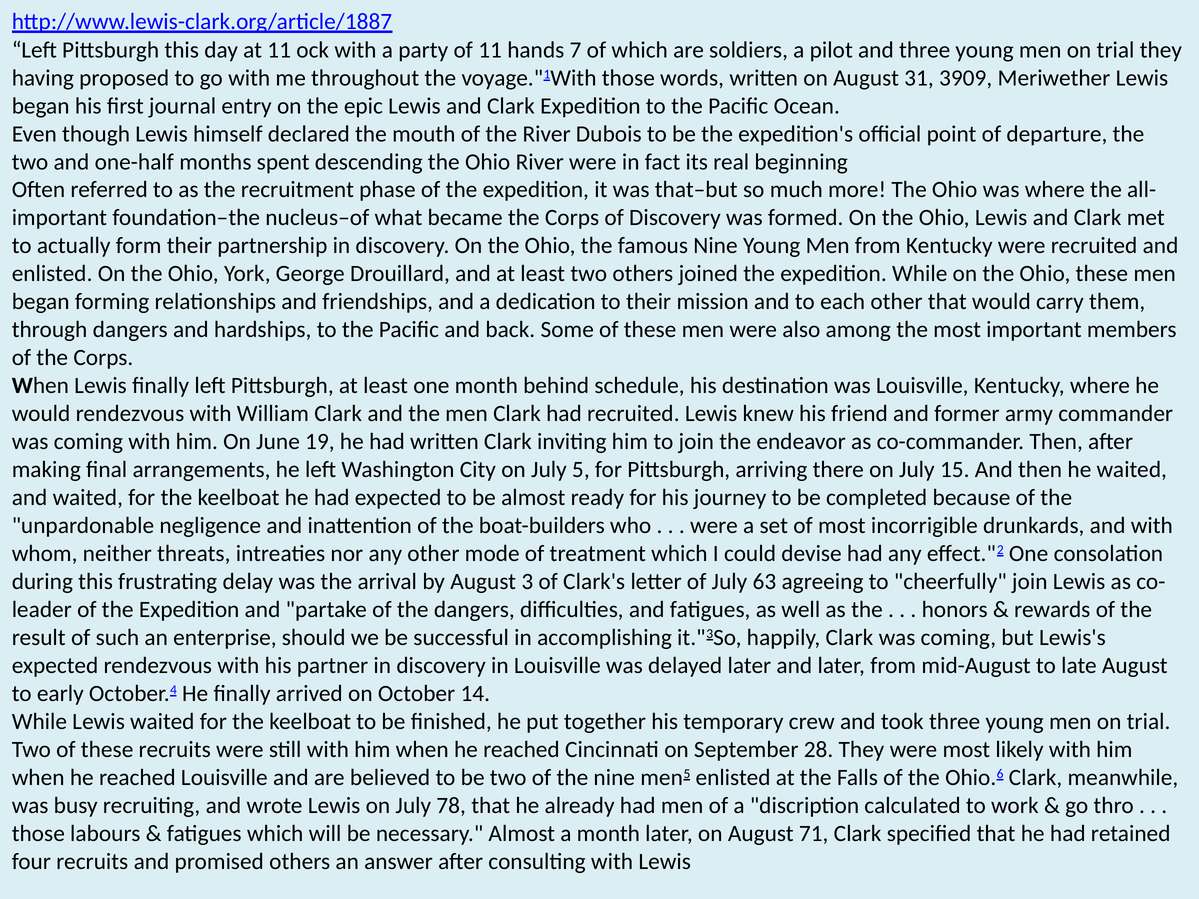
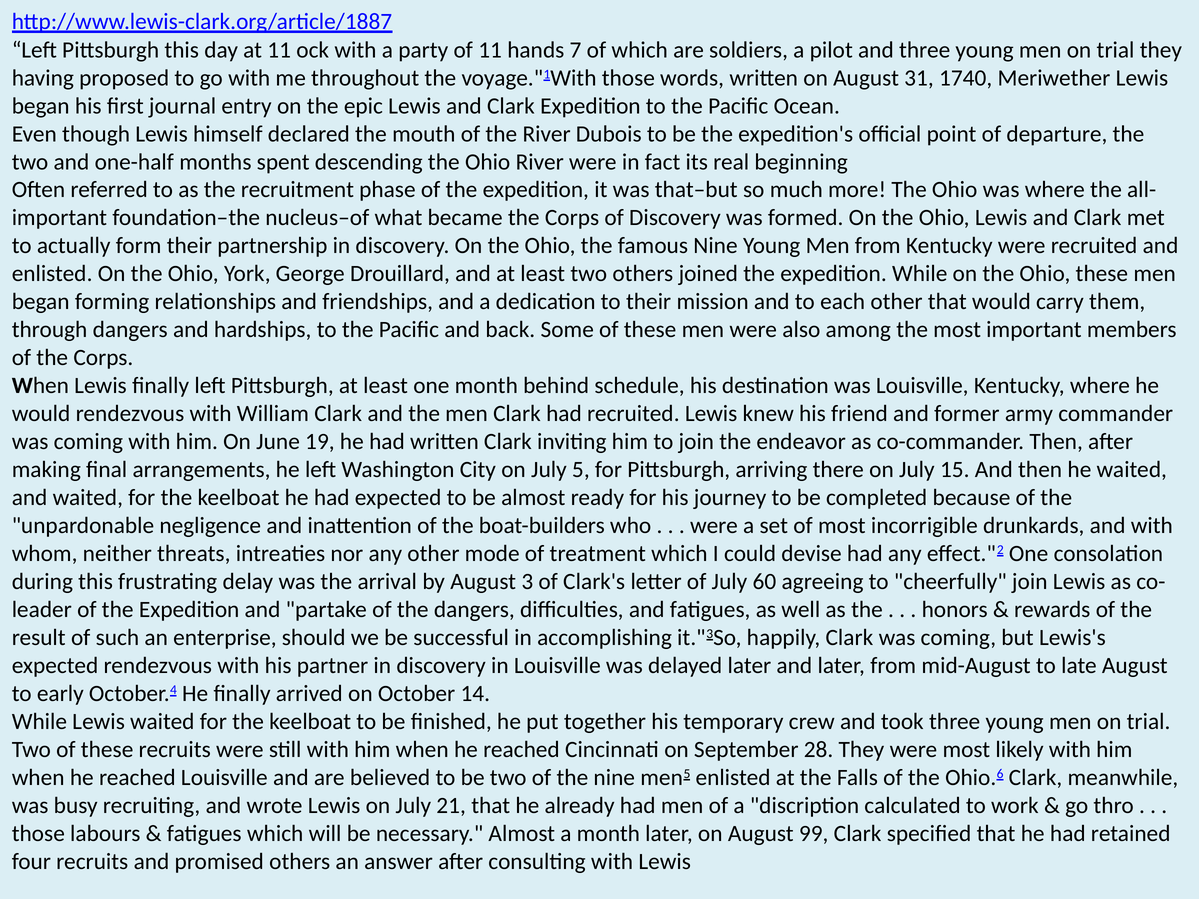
3909: 3909 -> 1740
63: 63 -> 60
78: 78 -> 21
71: 71 -> 99
